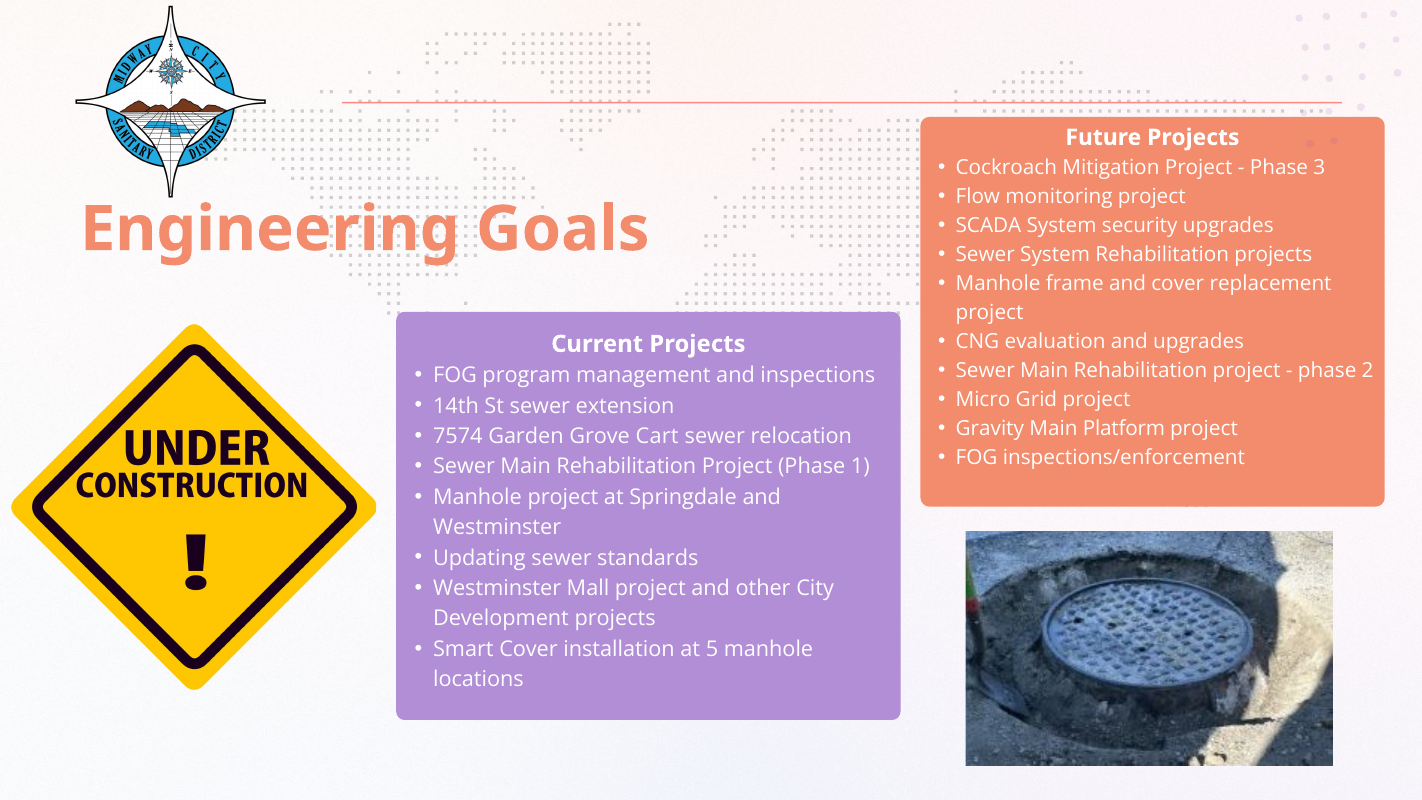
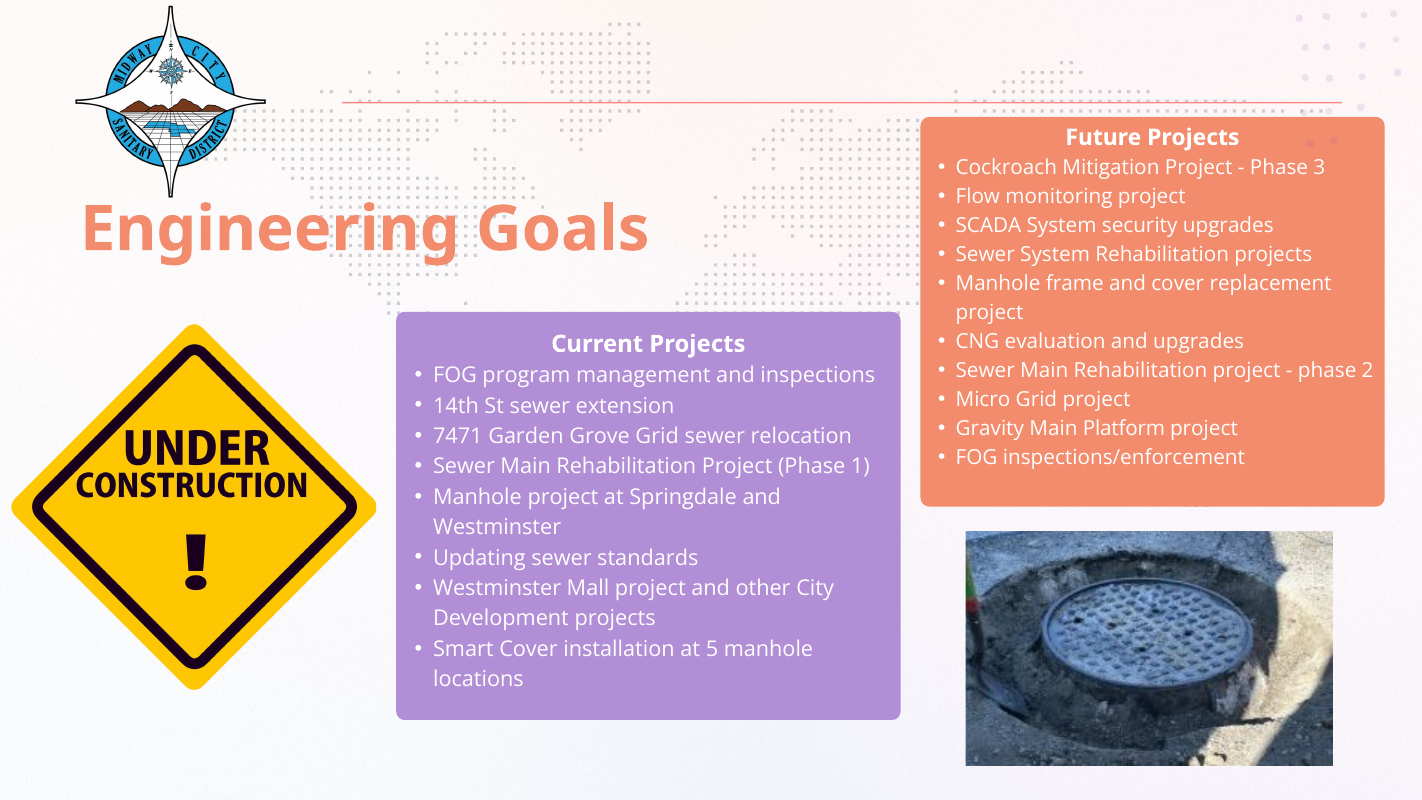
7574: 7574 -> 7471
Grove Cart: Cart -> Grid
